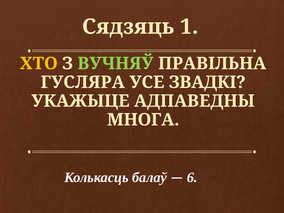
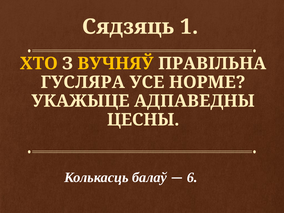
ВУЧНЯЎ colour: light green -> yellow
ЗВАДКІ: ЗВАДКІ -> НОРМЕ
МНОГА: МНОГА -> ЦЕСНЫ
